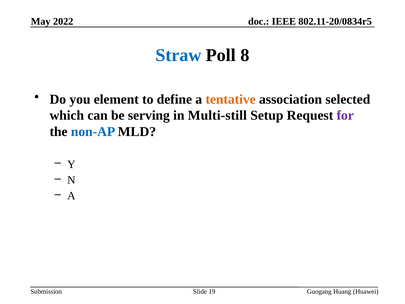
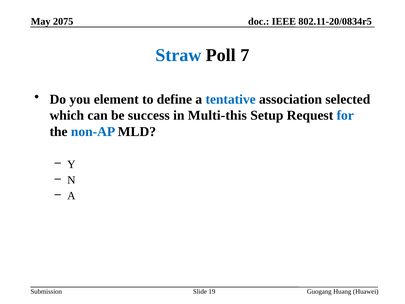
2022: 2022 -> 2075
8: 8 -> 7
tentative colour: orange -> blue
serving: serving -> success
Multi-still: Multi-still -> Multi-this
for colour: purple -> blue
